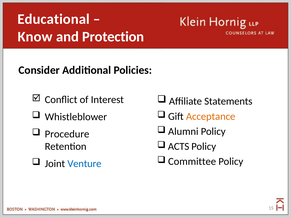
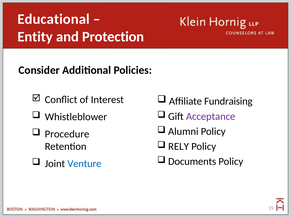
Know: Know -> Entity
Statements: Statements -> Fundraising
Acceptance colour: orange -> purple
ACTS: ACTS -> RELY
Committee: Committee -> Documents
